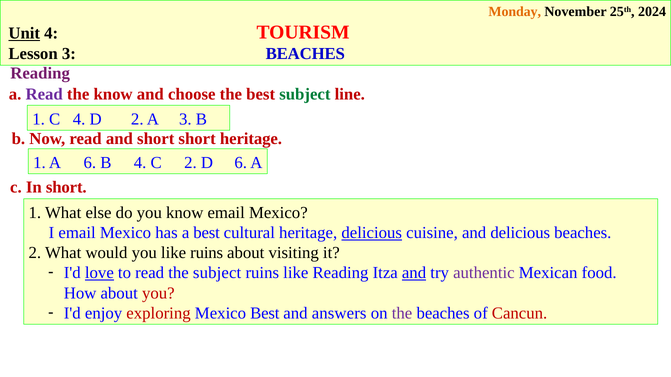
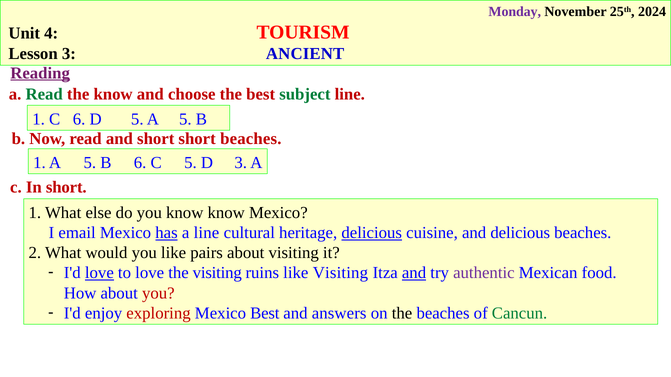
Monday colour: orange -> purple
Unit underline: present -> none
3 BEACHES: BEACHES -> ANCIENT
Reading at (40, 73) underline: none -> present
Read at (44, 94) colour: purple -> green
C 4: 4 -> 6
D 2: 2 -> 5
3 at (185, 119): 3 -> 5
short heritage: heritage -> beaches
1 A 6: 6 -> 5
B 4: 4 -> 6
C 2: 2 -> 5
D 6: 6 -> 3
know email: email -> know
has underline: none -> present
a best: best -> line
like ruins: ruins -> pairs
to read: read -> love
the subject: subject -> visiting
like Reading: Reading -> Visiting
the at (402, 313) colour: purple -> black
Cancun colour: red -> green
